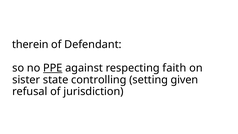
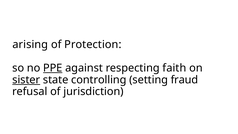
therein: therein -> arising
Defendant: Defendant -> Protection
sister underline: none -> present
given: given -> fraud
